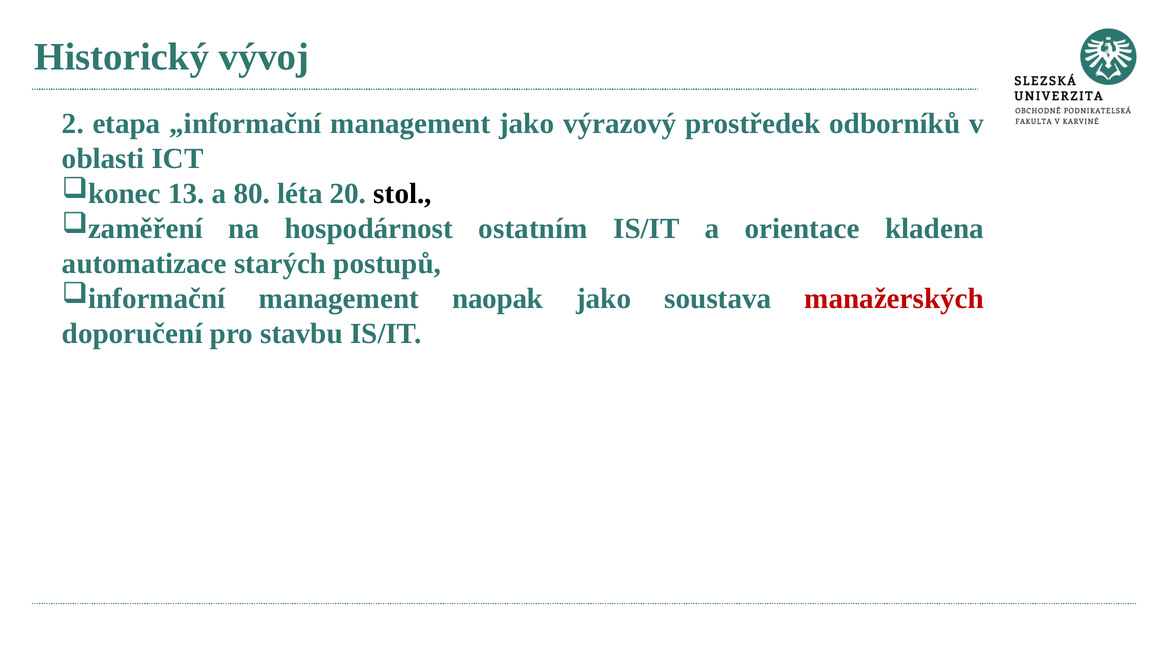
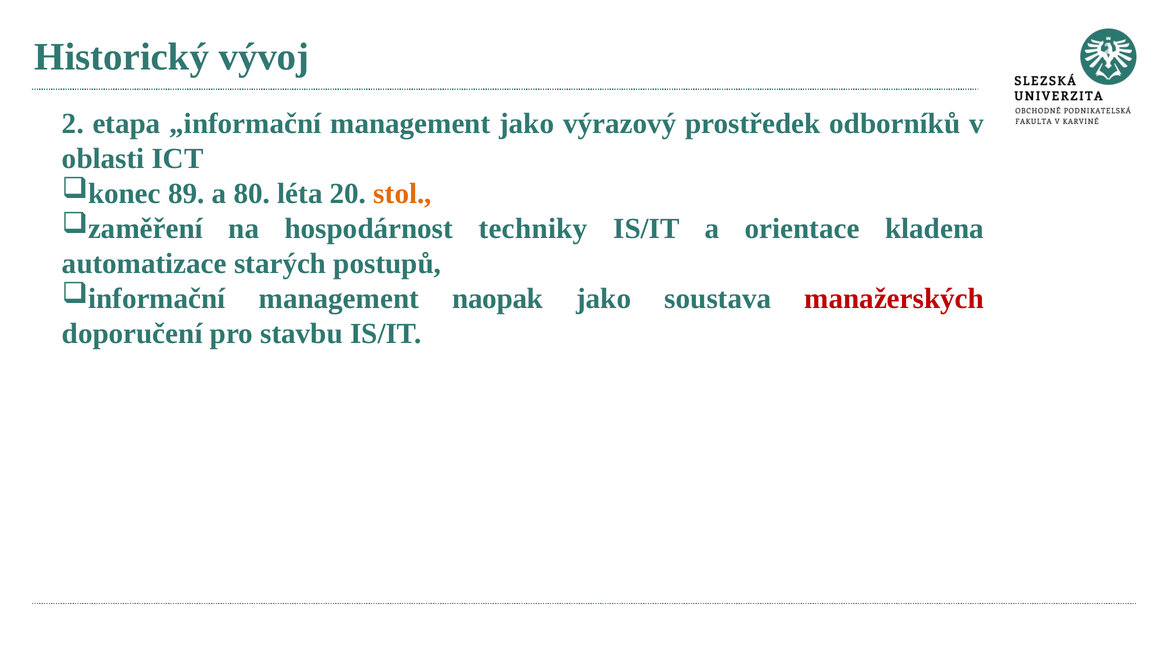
13: 13 -> 89
stol colour: black -> orange
ostatním: ostatním -> techniky
